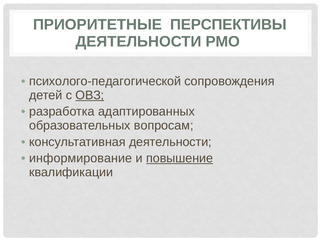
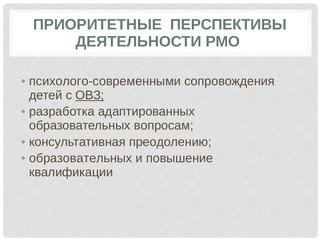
психолого-педагогической: психолого-педагогической -> психолого-современными
консультативная деятельности: деятельности -> преодолению
информирование at (81, 158): информирование -> образовательных
повышение underline: present -> none
